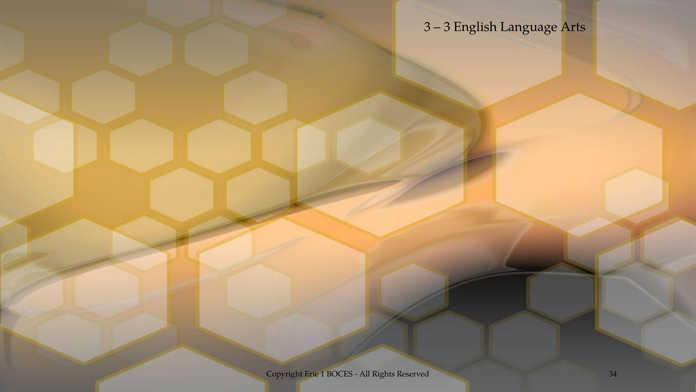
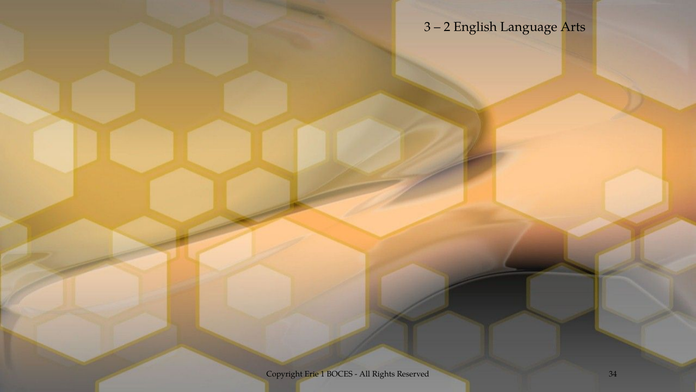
3 at (447, 27): 3 -> 2
